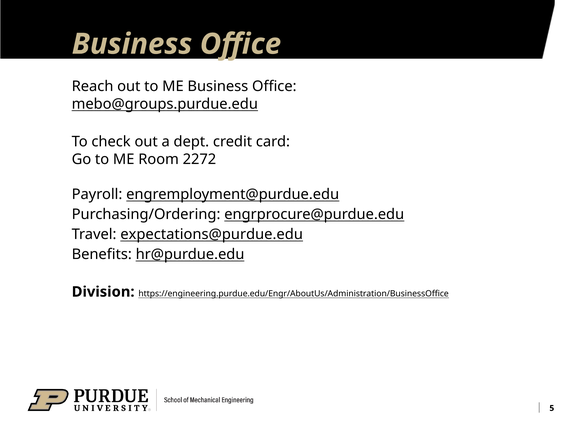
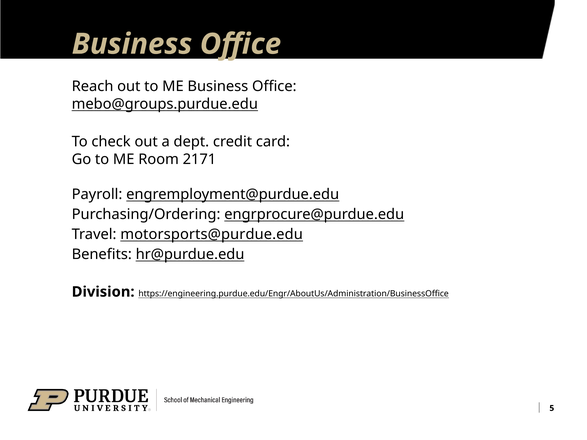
2272: 2272 -> 2171
expectations@purdue.edu: expectations@purdue.edu -> motorsports@purdue.edu
